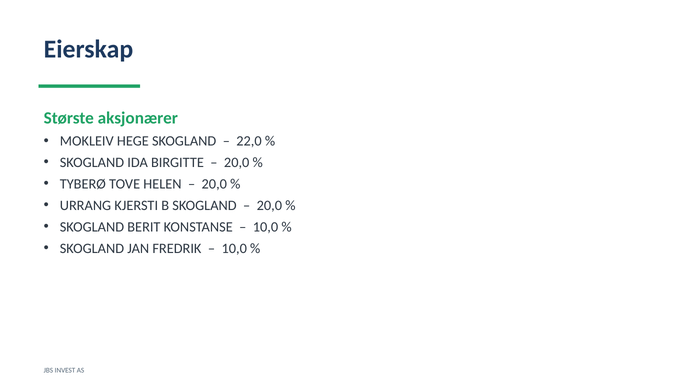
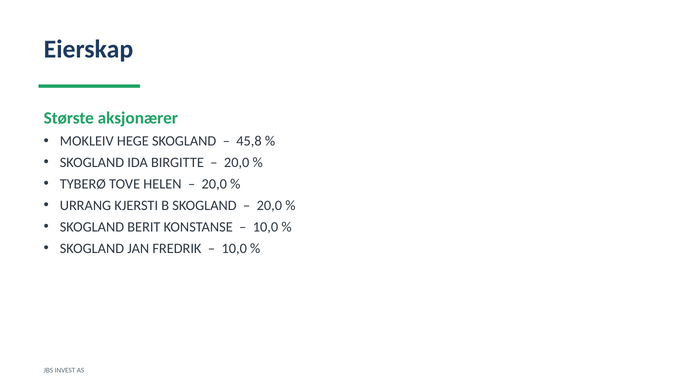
22,0: 22,0 -> 45,8
